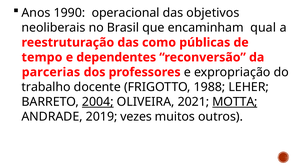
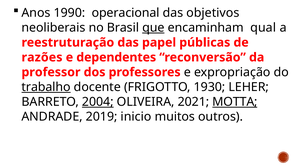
que underline: none -> present
como: como -> papel
tempo: tempo -> razões
parcerias: parcerias -> professor
trabalho underline: none -> present
1988: 1988 -> 1930
vezes: vezes -> inicio
